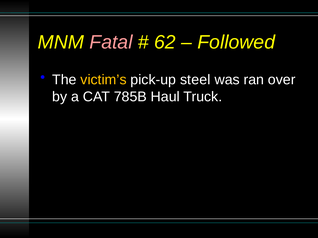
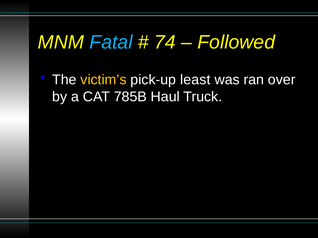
Fatal colour: pink -> light blue
62: 62 -> 74
steel: steel -> least
